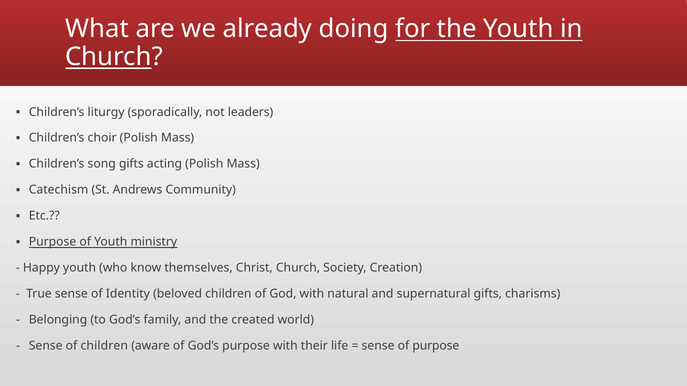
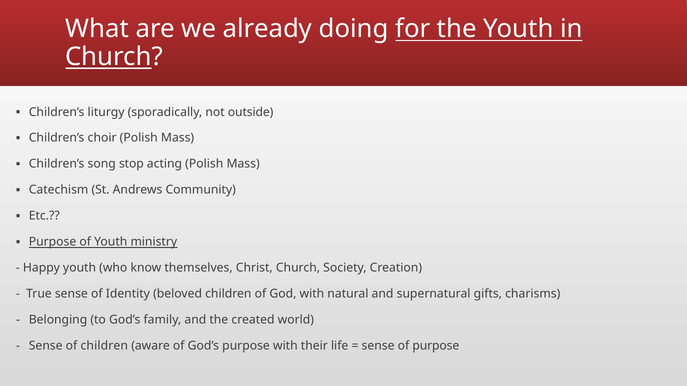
leaders: leaders -> outside
song gifts: gifts -> stop
